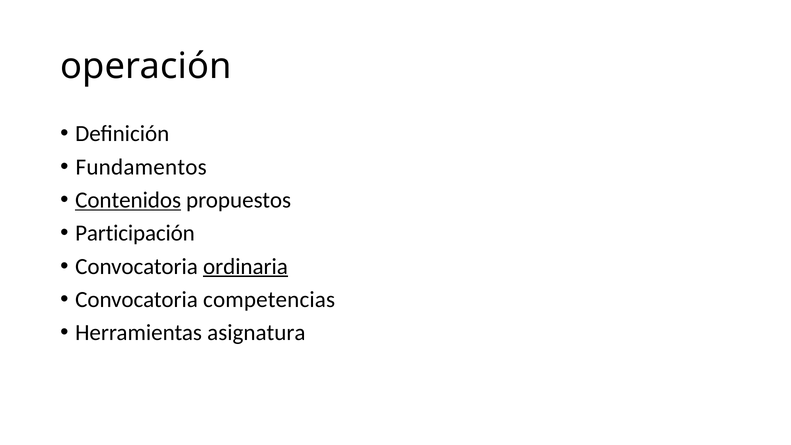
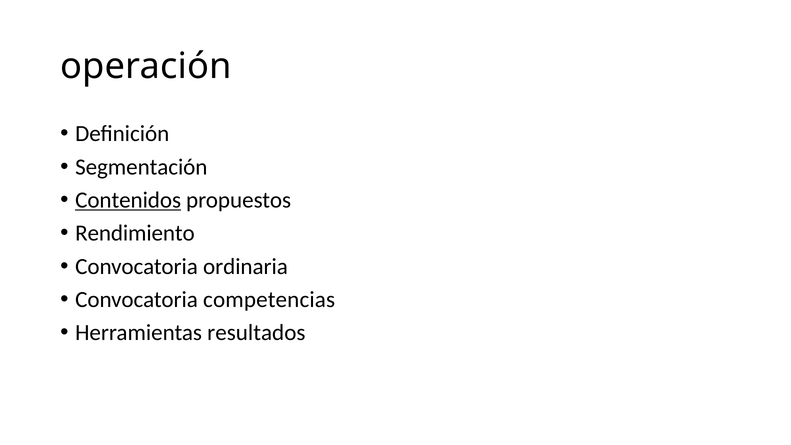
Fundamentos: Fundamentos -> Segmentación
Participación: Participación -> Rendimiento
ordinaria underline: present -> none
asignatura: asignatura -> resultados
